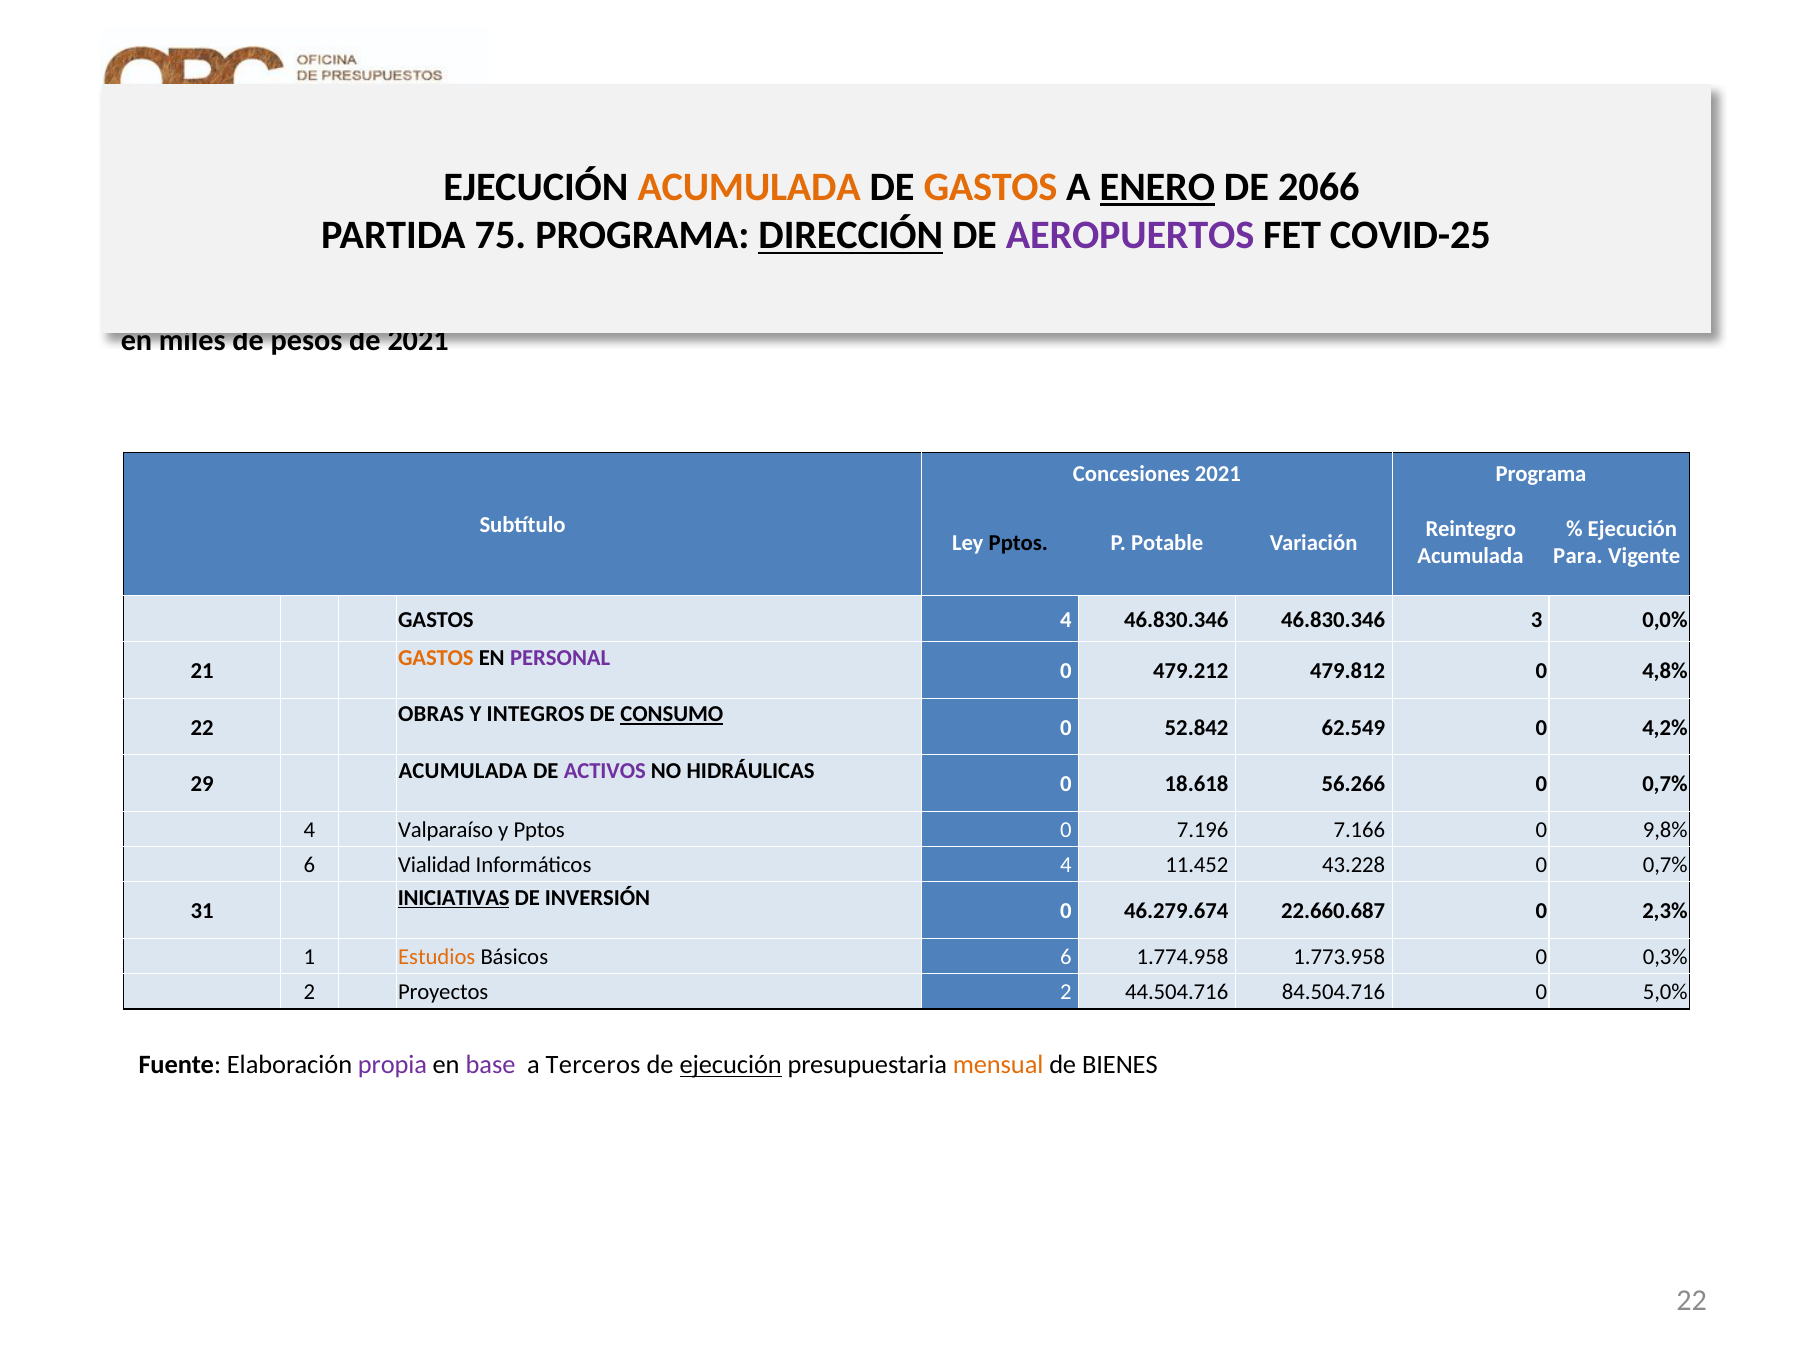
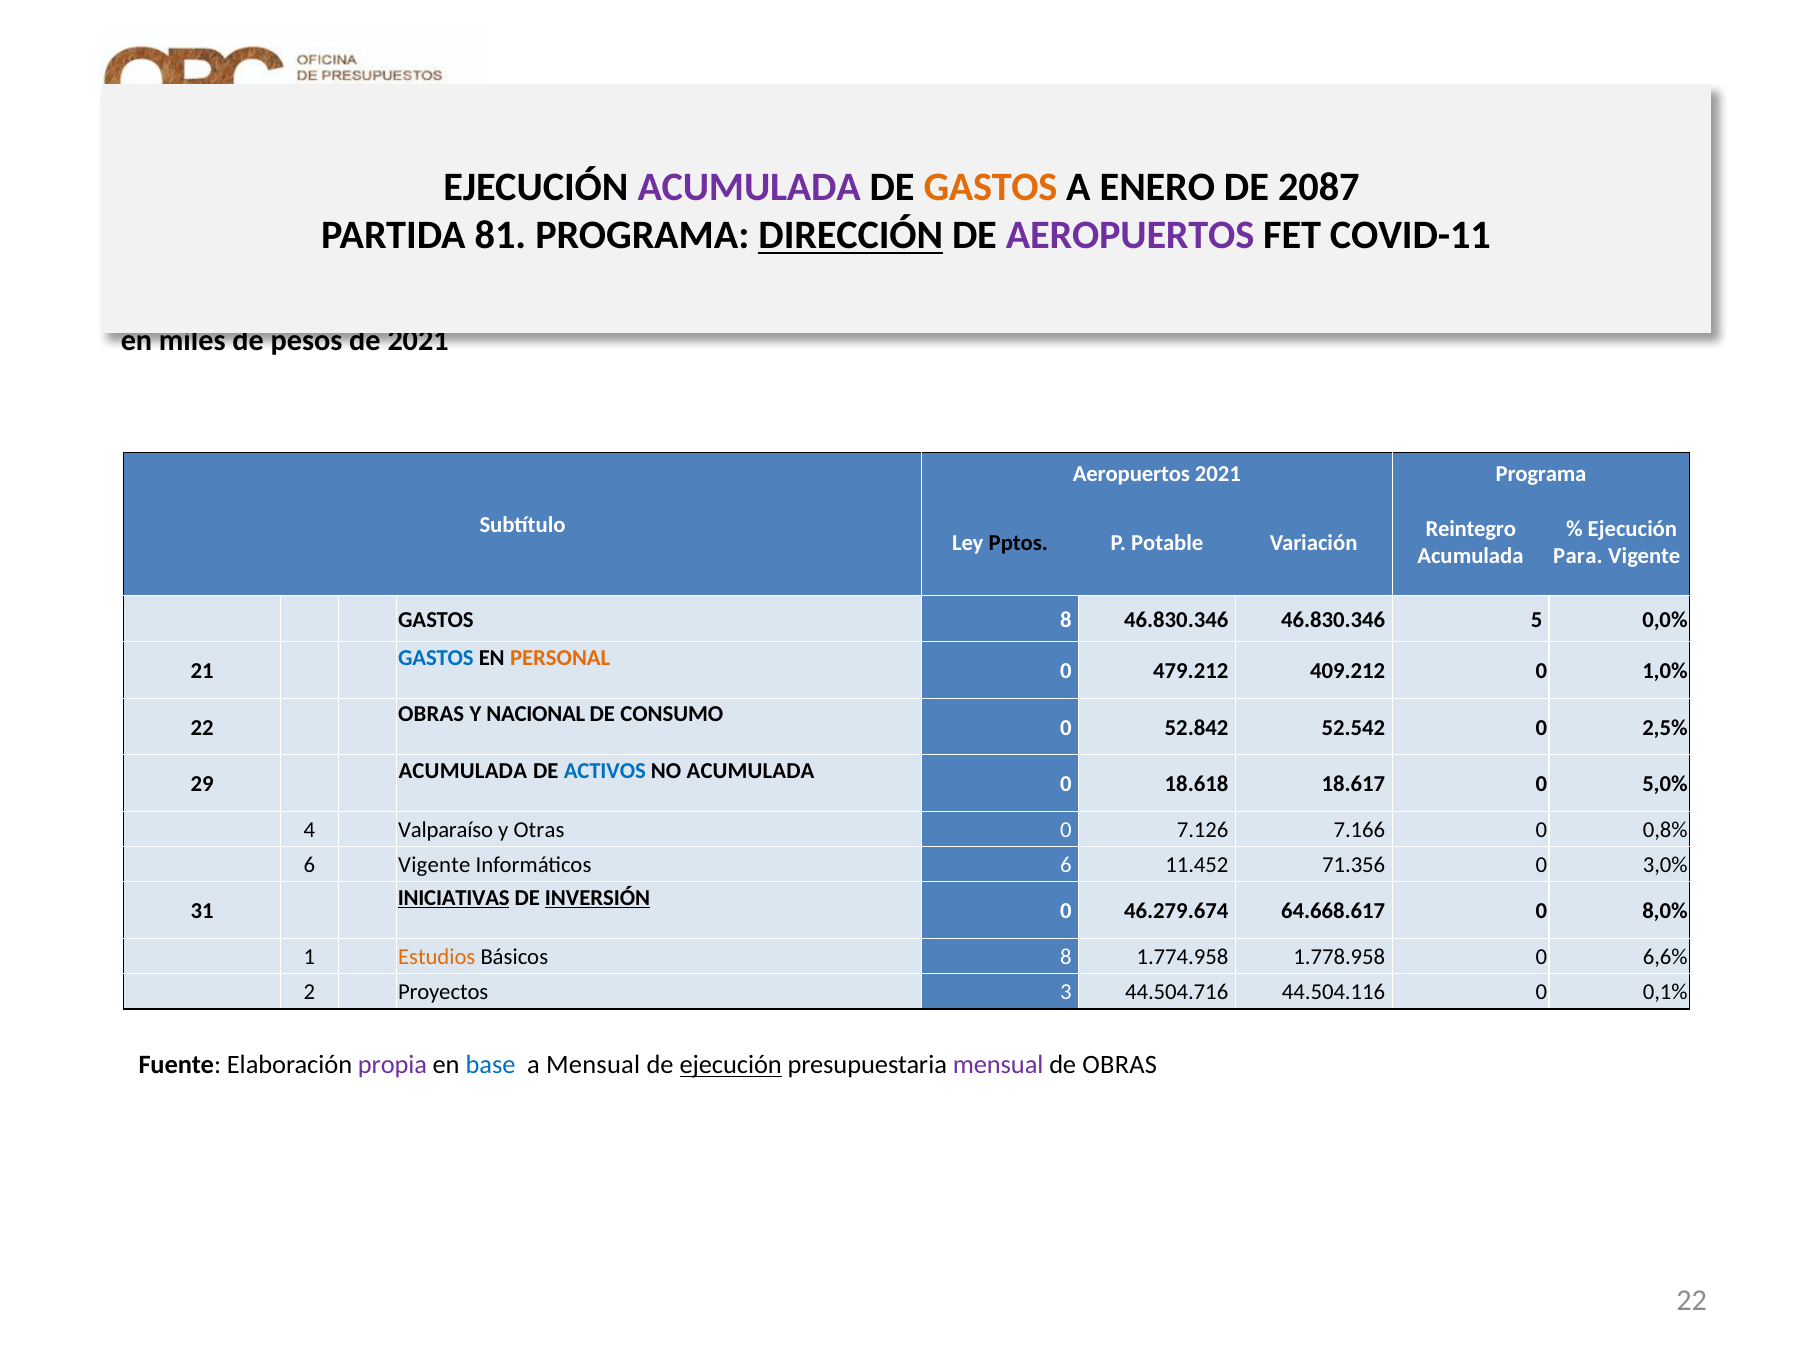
ACUMULADA at (749, 187) colour: orange -> purple
ENERO underline: present -> none
2066: 2066 -> 2087
75: 75 -> 81
COVID-25: COVID-25 -> COVID-11
Concesiones at (1131, 474): Concesiones -> Aeropuertos
GASTOS 4: 4 -> 8
3: 3 -> 5
GASTOS at (436, 658) colour: orange -> blue
PERSONAL colour: purple -> orange
479.812: 479.812 -> 409.212
4,8%: 4,8% -> 1,0%
INTEGROS: INTEGROS -> NACIONAL
CONSUMO underline: present -> none
62.549: 62.549 -> 52.542
4,2%: 4,2% -> 2,5%
ACTIVOS colour: purple -> blue
NO HIDRÁULICAS: HIDRÁULICAS -> ACUMULADA
56.266: 56.266 -> 18.617
0,7% at (1665, 784): 0,7% -> 5,0%
y Pptos: Pptos -> Otras
7.196: 7.196 -> 7.126
9,8%: 9,8% -> 0,8%
6 Vialidad: Vialidad -> Vigente
Informáticos 4: 4 -> 6
43.228: 43.228 -> 71.356
0,7% at (1665, 865): 0,7% -> 3,0%
INVERSIÓN underline: none -> present
22.660.687: 22.660.687 -> 64.668.617
2,3%: 2,3% -> 8,0%
Básicos 6: 6 -> 8
1.773.958: 1.773.958 -> 1.778.958
0,3%: 0,3% -> 6,6%
Proyectos 2: 2 -> 3
84.504.716: 84.504.716 -> 44.504.116
5,0%: 5,0% -> 0,1%
base colour: purple -> blue
a Terceros: Terceros -> Mensual
mensual at (998, 1065) colour: orange -> purple
de BIENES: BIENES -> OBRAS
